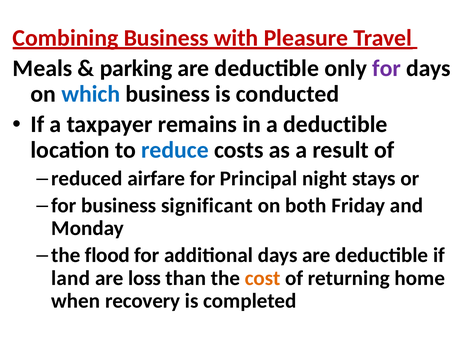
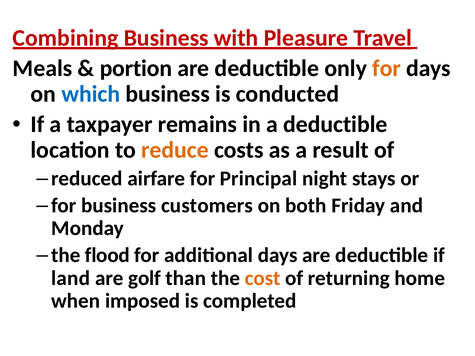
parking: parking -> portion
for at (387, 68) colour: purple -> orange
reduce colour: blue -> orange
significant: significant -> customers
loss: loss -> golf
recovery: recovery -> imposed
